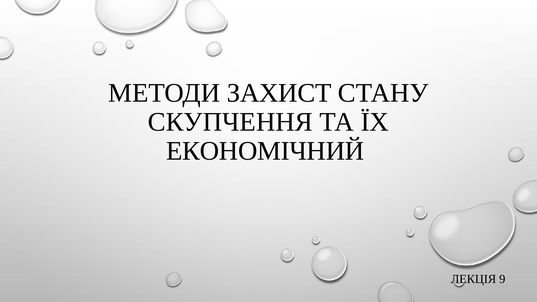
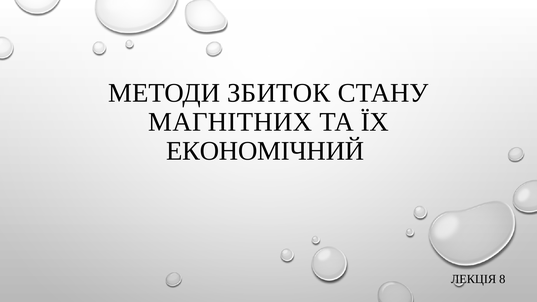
ЗАХИСТ: ЗАХИСТ -> ЗБИТОК
СКУПЧЕННЯ: СКУПЧЕННЯ -> МАГНІТНИХ
9: 9 -> 8
